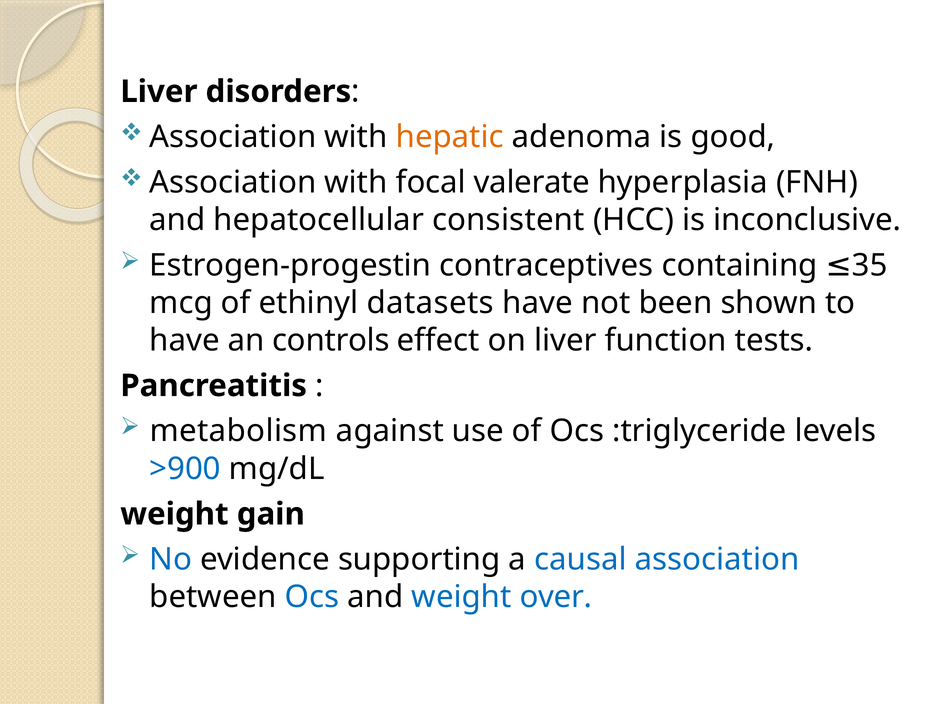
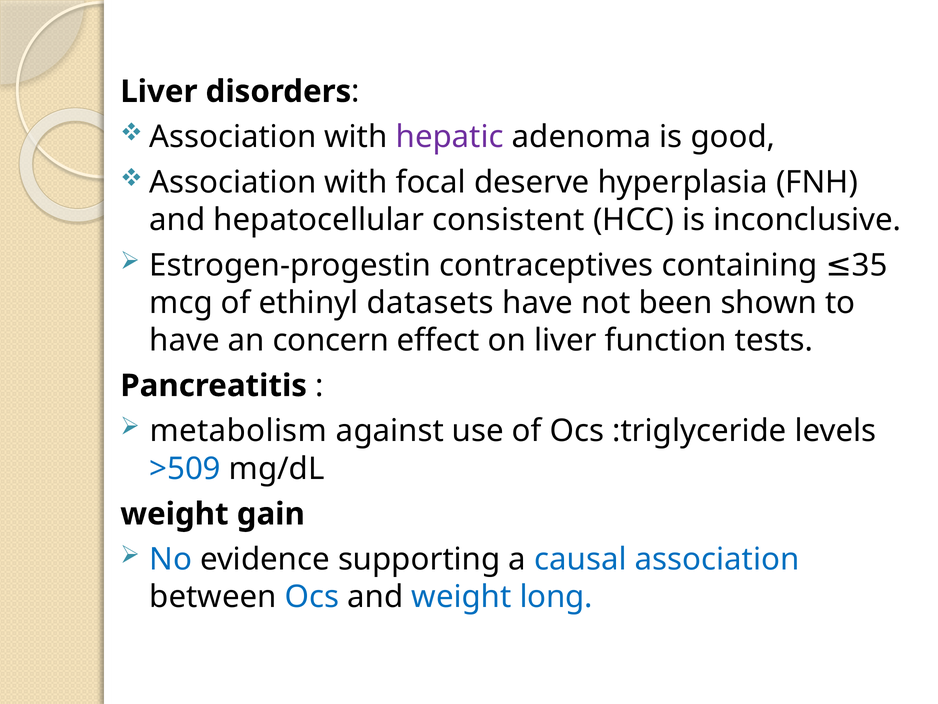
hepatic colour: orange -> purple
valerate: valerate -> deserve
controls: controls -> concern
>900: >900 -> >509
over: over -> long
